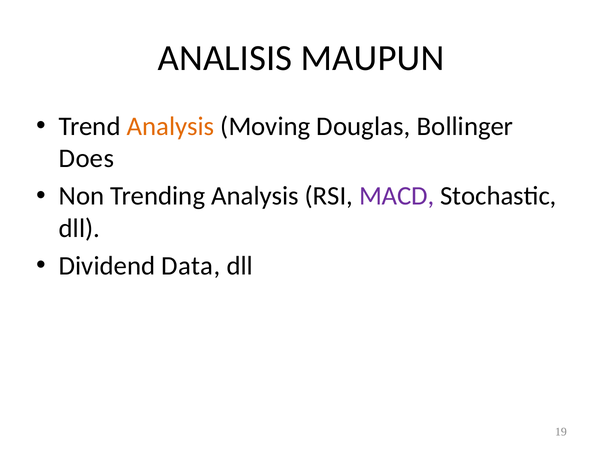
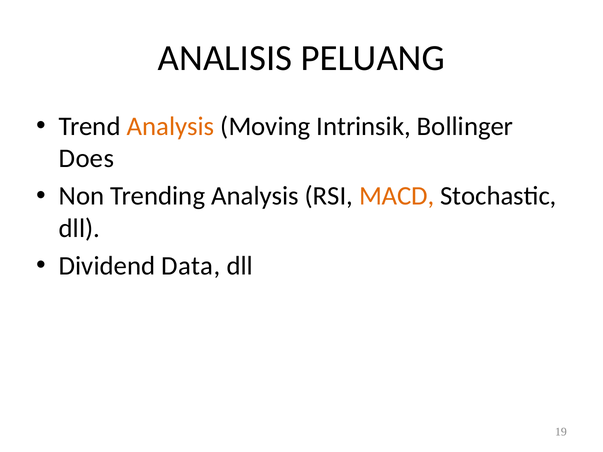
MAUPUN: MAUPUN -> PELUANG
Douglas: Douglas -> Intrinsik
MACD colour: purple -> orange
